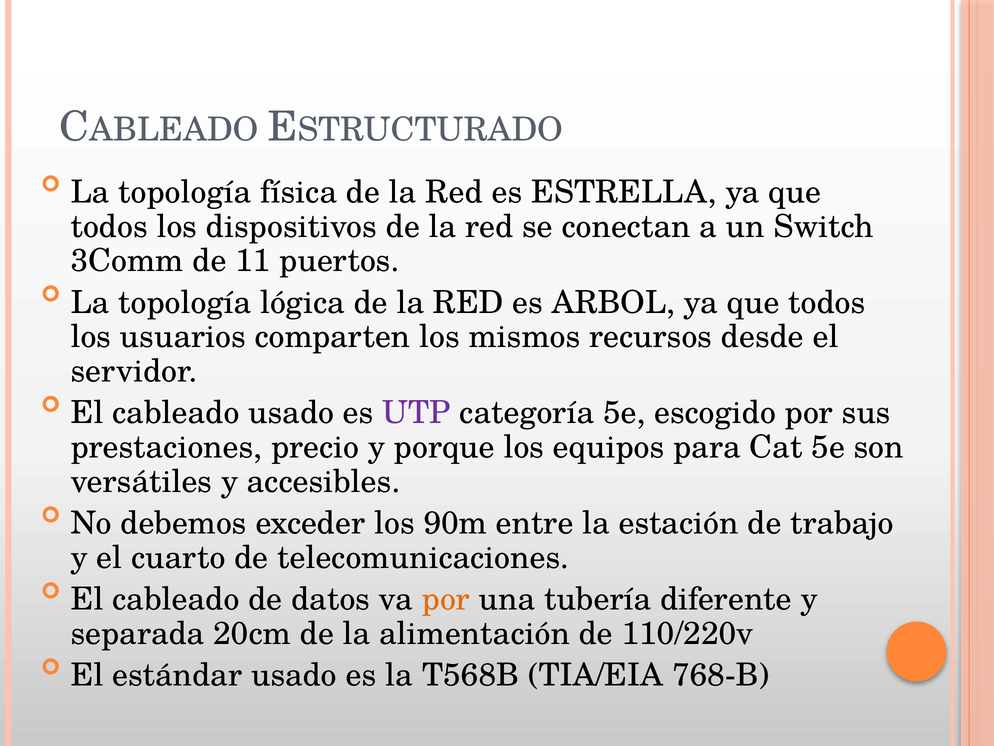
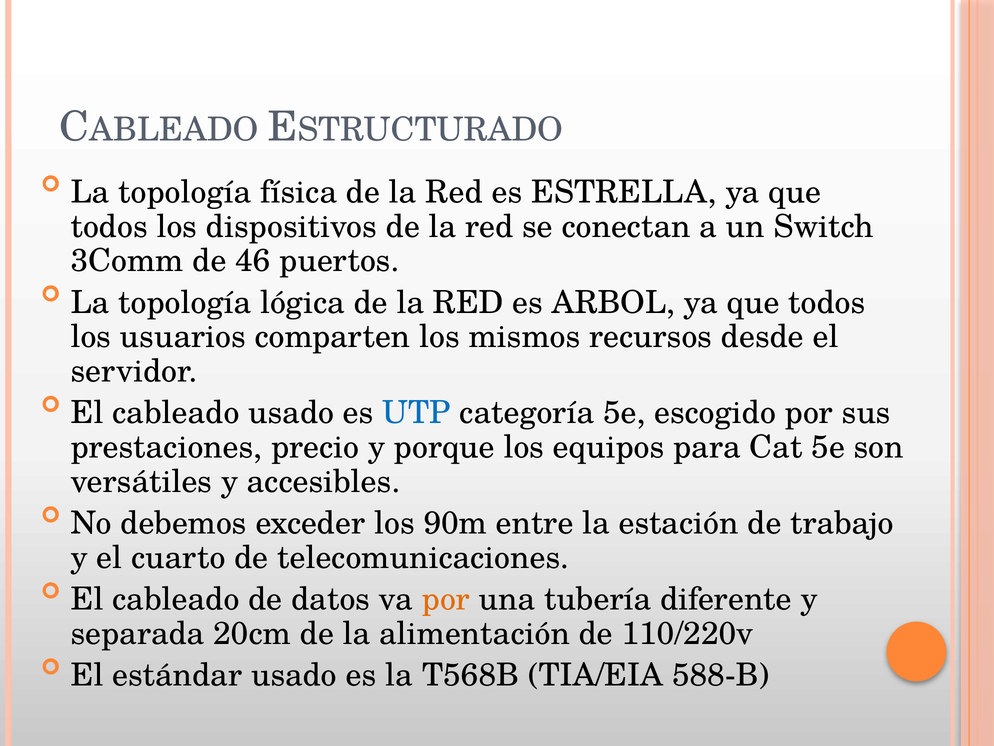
11: 11 -> 46
UTP colour: purple -> blue
768-B: 768-B -> 588-B
